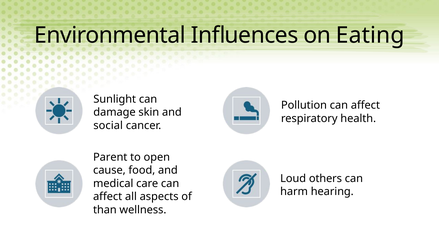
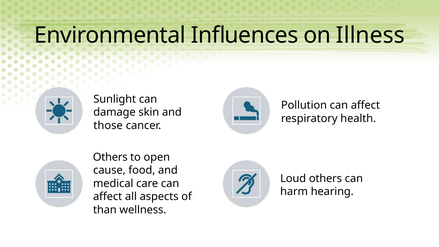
Eating: Eating -> Illness
social: social -> those
Parent at (110, 157): Parent -> Others
